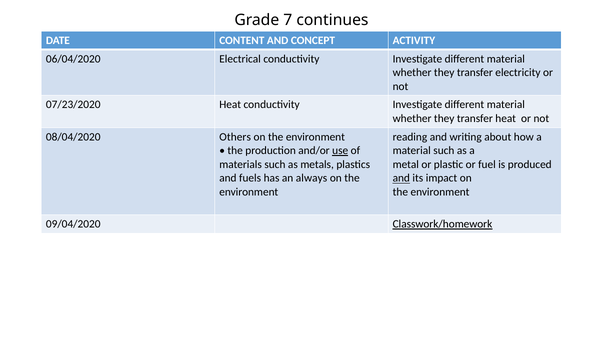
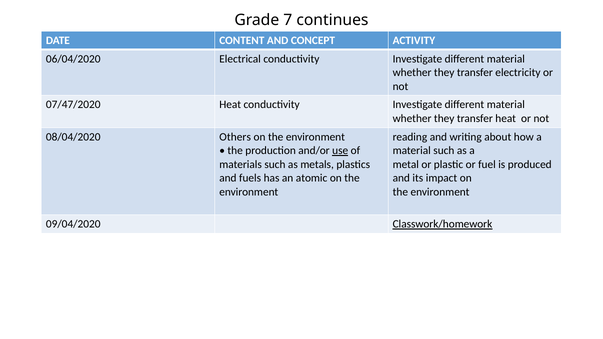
07/23/2020: 07/23/2020 -> 07/47/2020
always: always -> atomic
and at (401, 178) underline: present -> none
